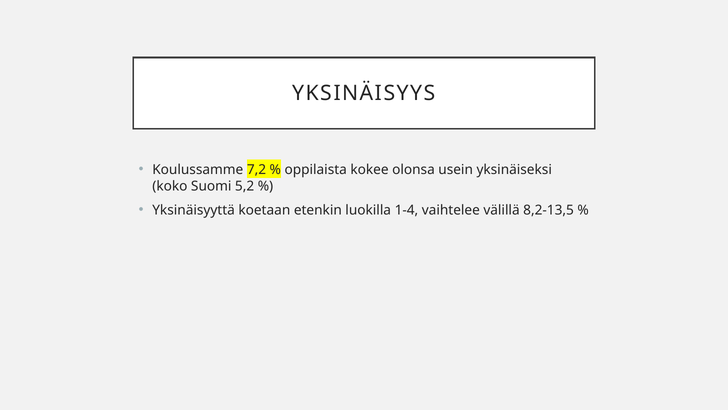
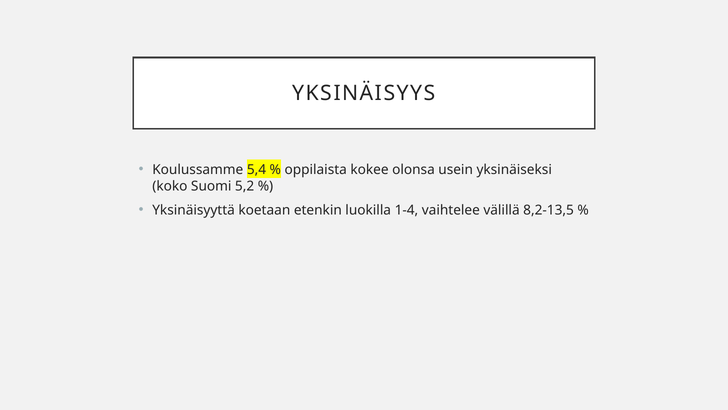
7,2: 7,2 -> 5,4
